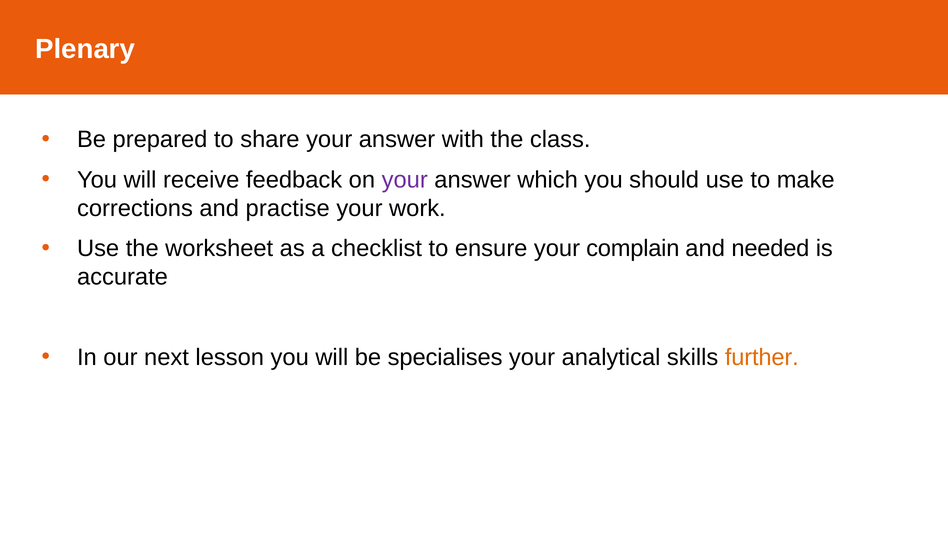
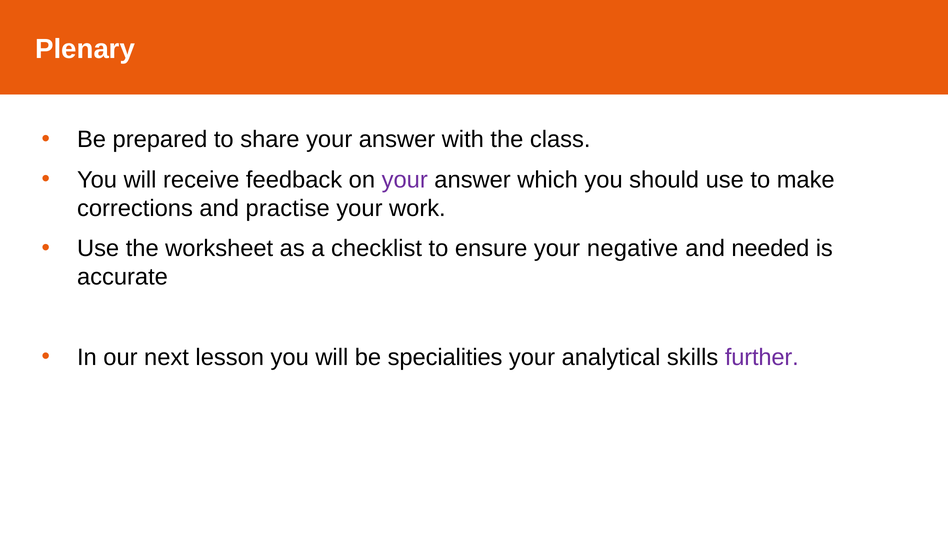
complain: complain -> negative
specialises: specialises -> specialities
further colour: orange -> purple
